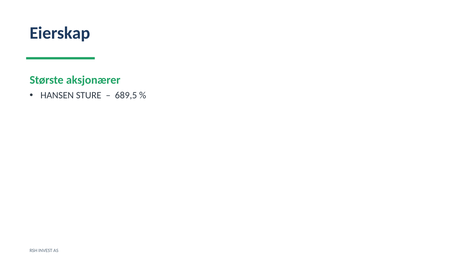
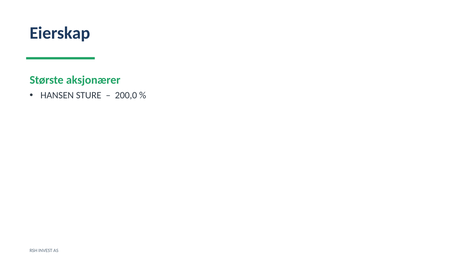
689,5: 689,5 -> 200,0
